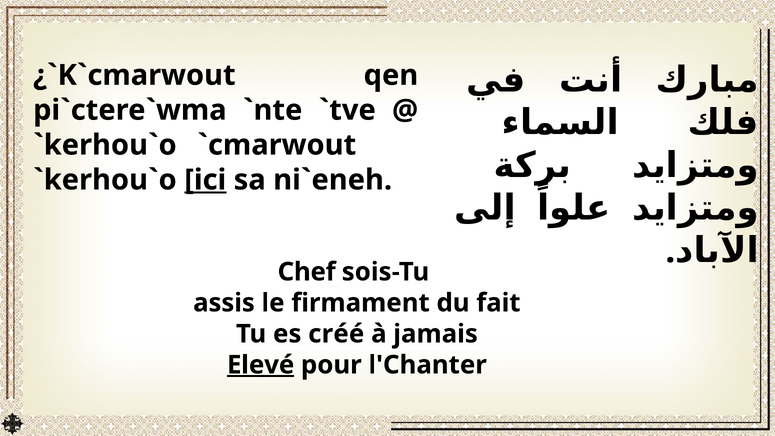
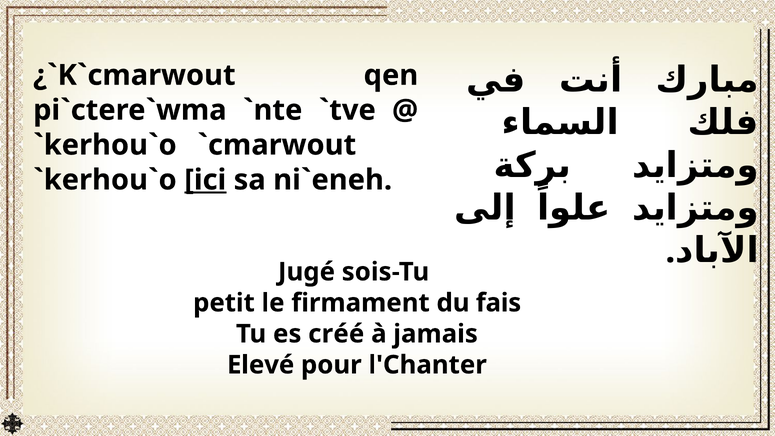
Chef: Chef -> Jugé
assis: assis -> petit
fait: fait -> fais
Elevé underline: present -> none
